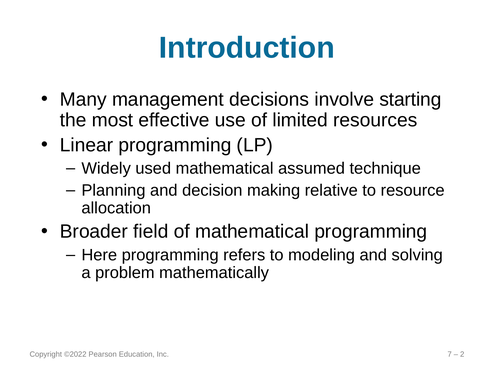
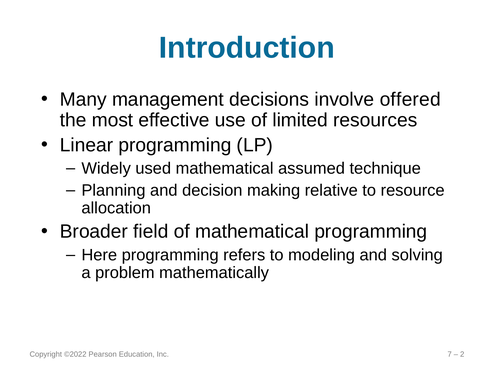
starting: starting -> offered
